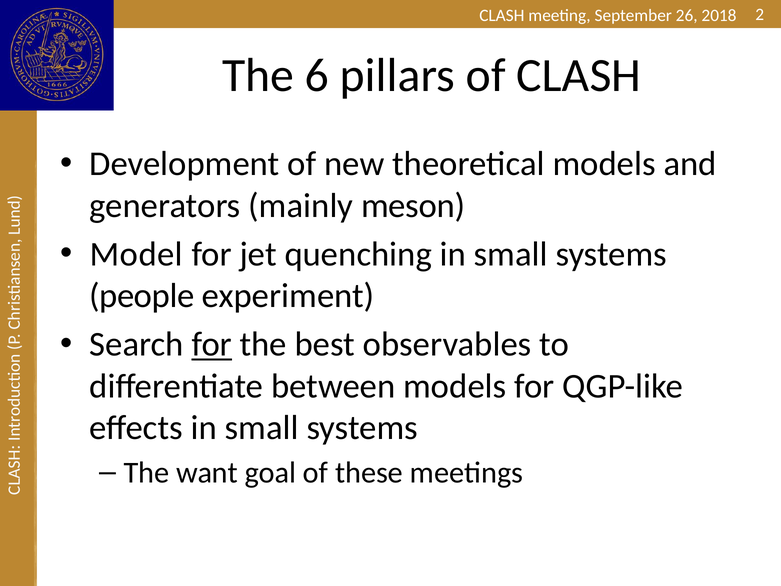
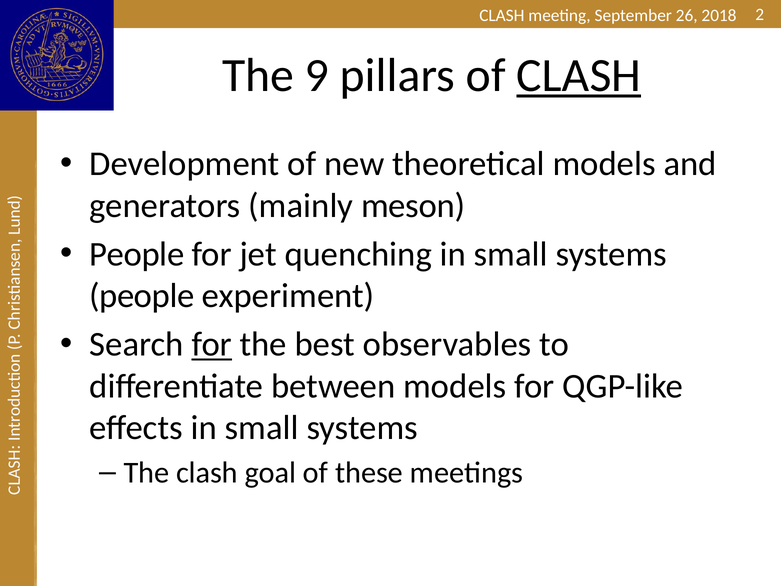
6: 6 -> 9
CLASH at (579, 76) underline: none -> present
Model at (136, 254): Model -> People
The want: want -> clash
